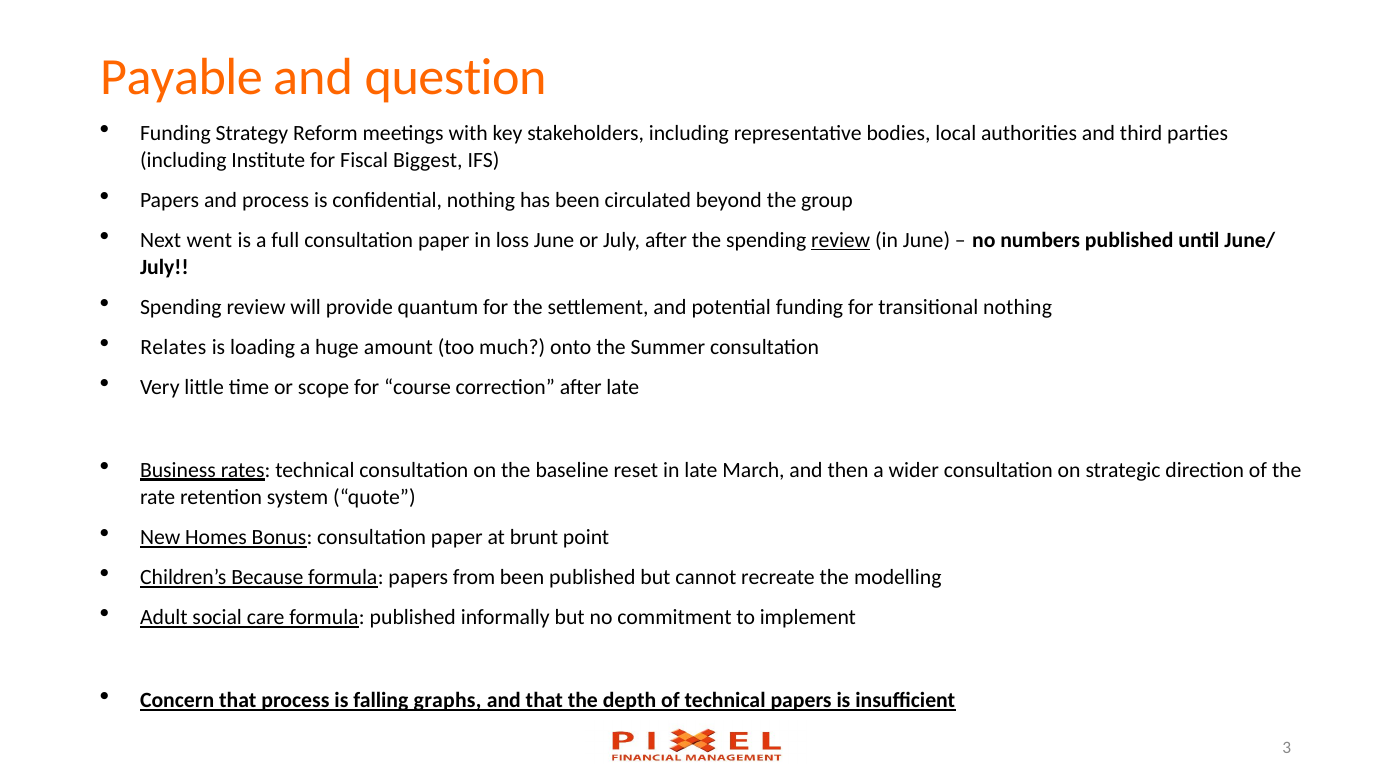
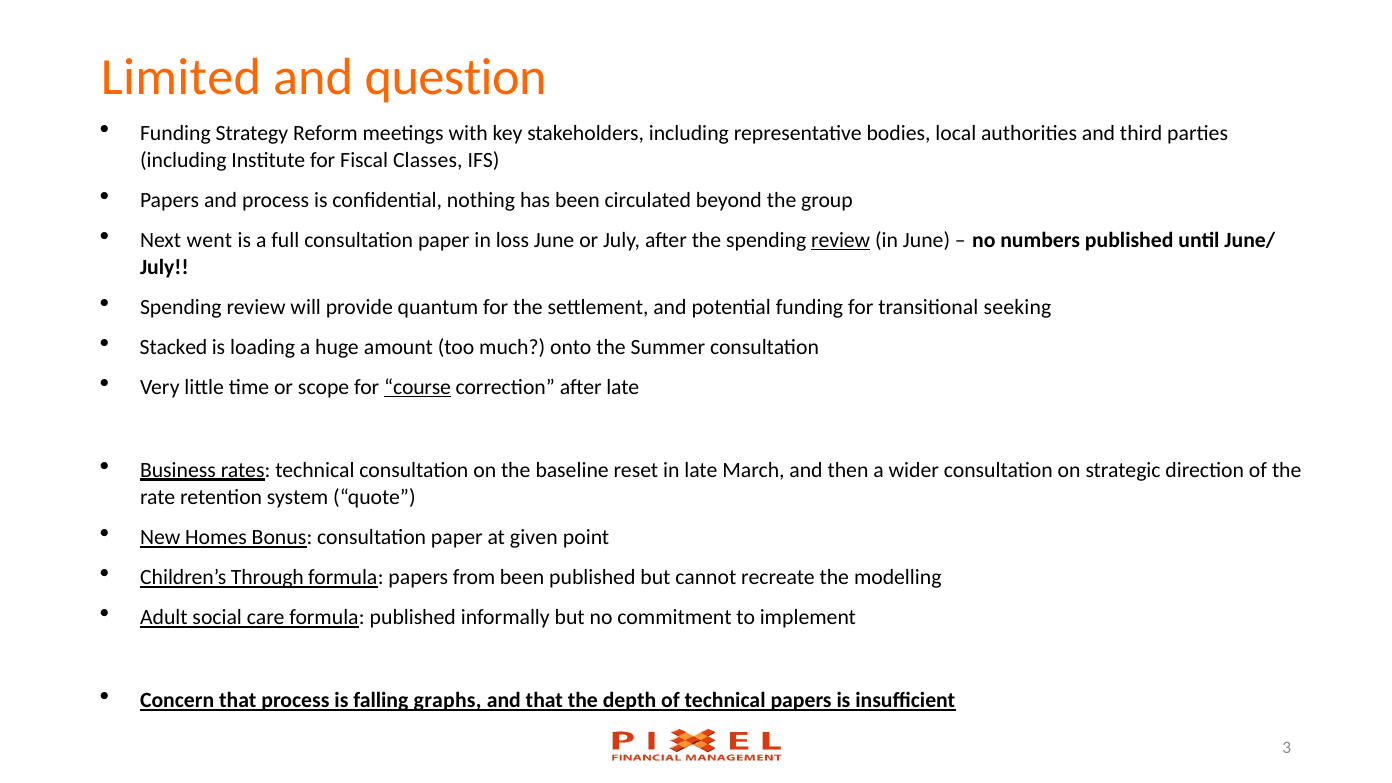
Payable: Payable -> Limited
Biggest: Biggest -> Classes
transitional nothing: nothing -> seeking
Relates: Relates -> Stacked
course underline: none -> present
brunt: brunt -> given
Because: Because -> Through
